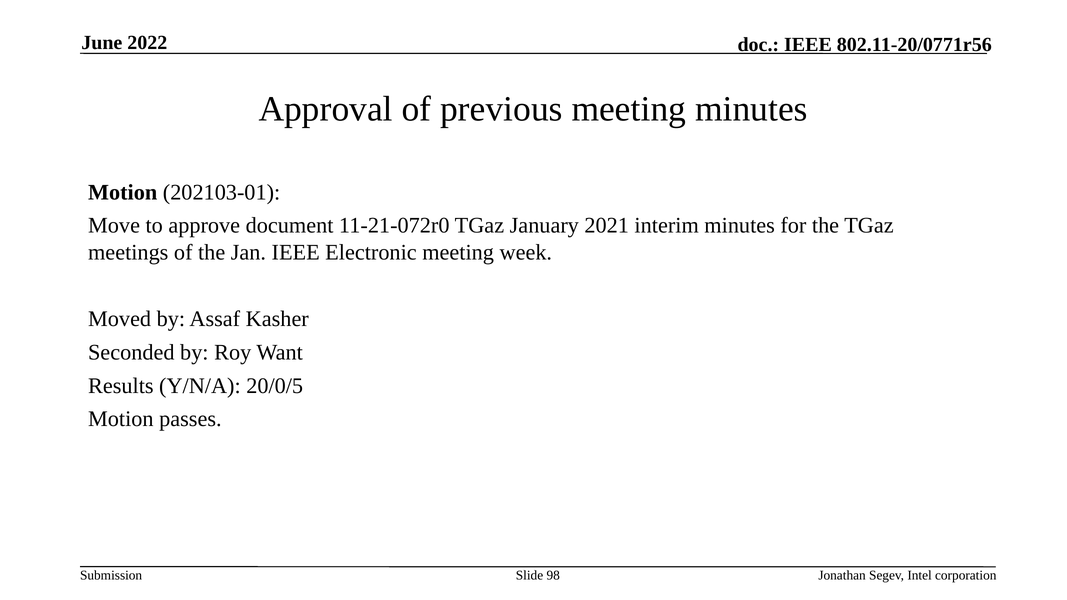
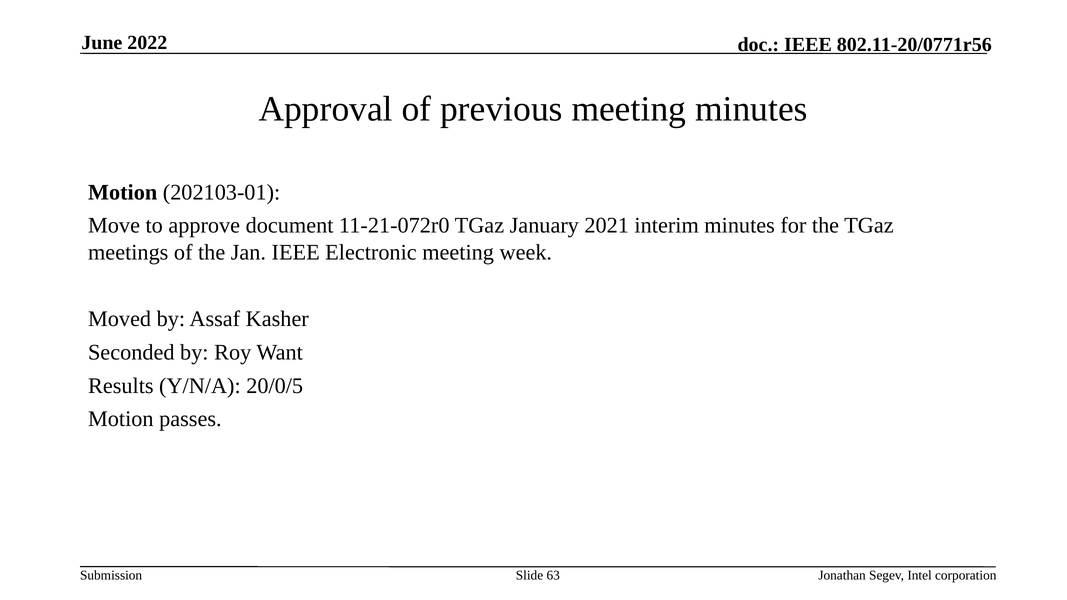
98: 98 -> 63
